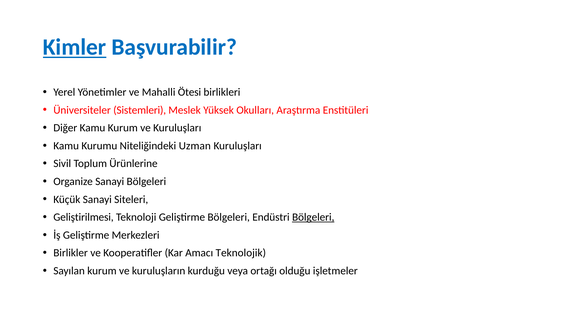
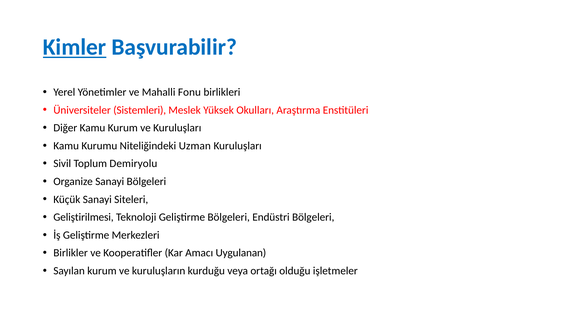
Ötesi: Ötesi -> Fonu
Ürünlerine: Ürünlerine -> Demiryolu
Bölgeleri at (313, 217) underline: present -> none
Teknolojik: Teknolojik -> Uygulanan
